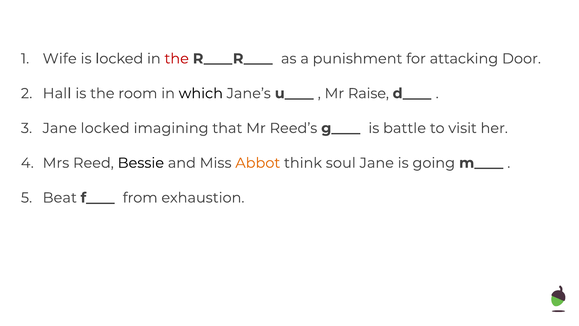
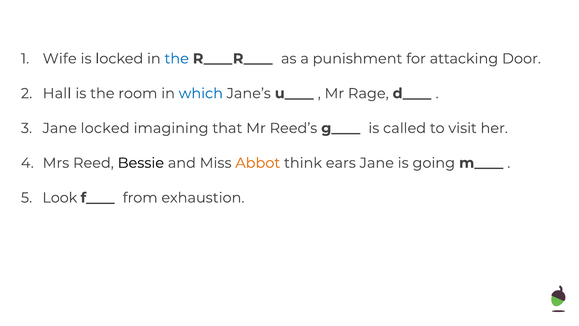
the at (177, 59) colour: red -> blue
which colour: black -> blue
Raise: Raise -> Rage
battle: battle -> called
soul: soul -> ears
Beat: Beat -> Look
